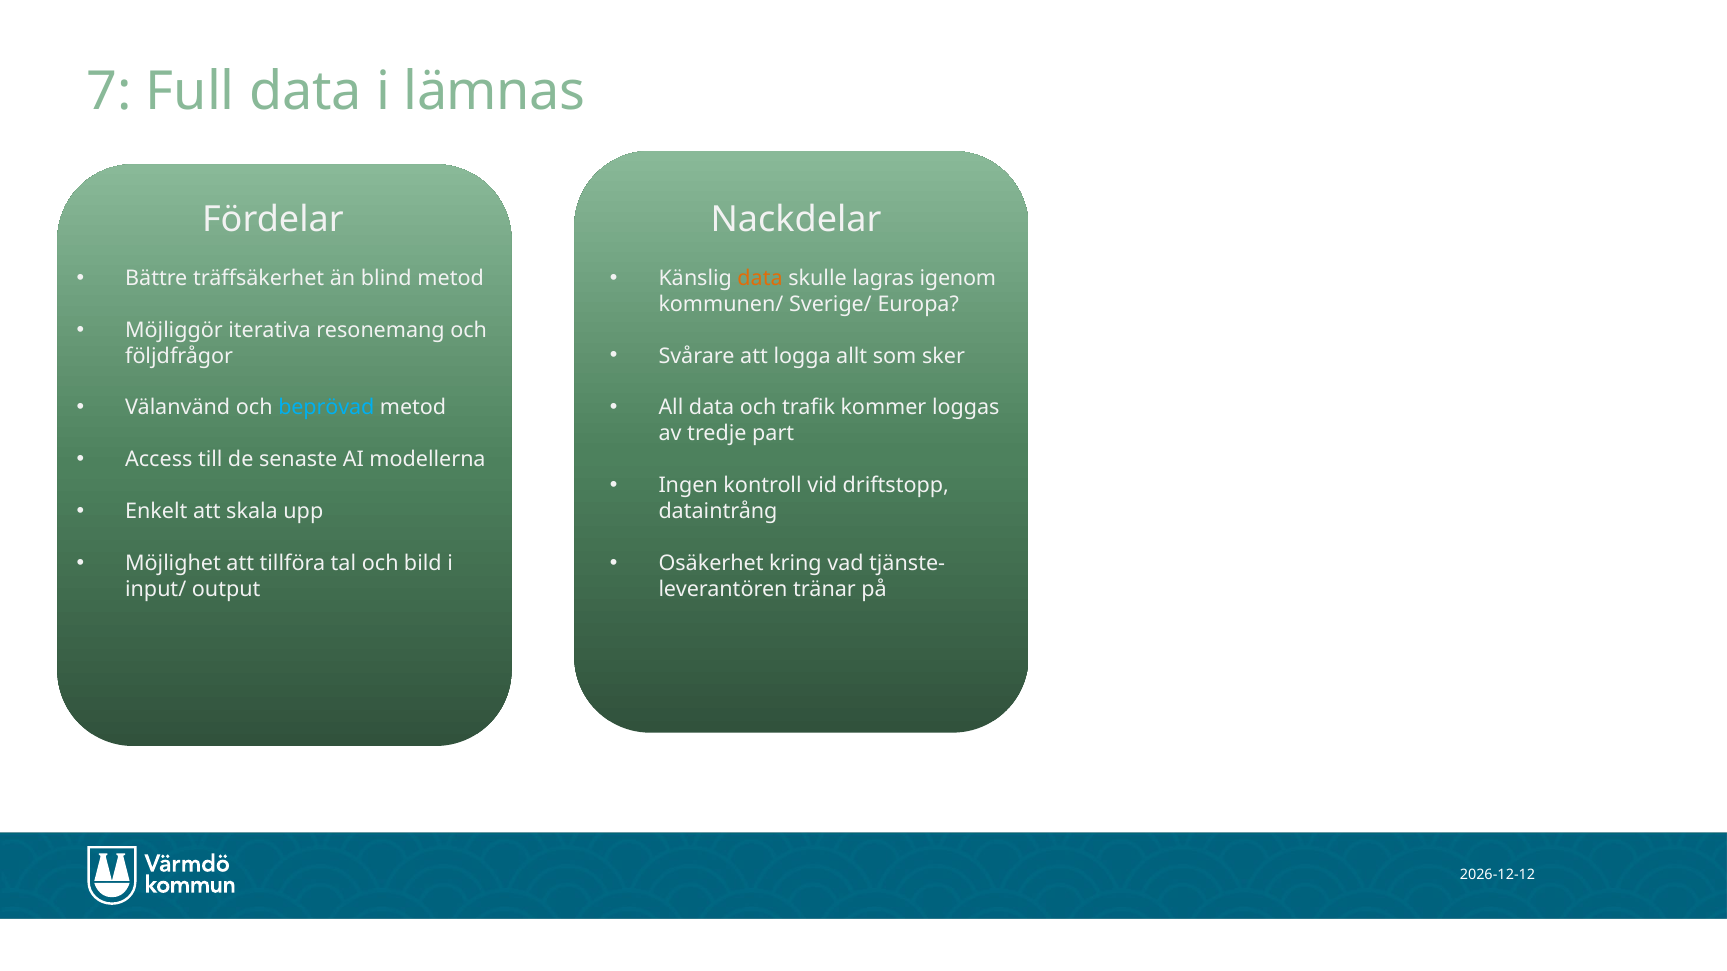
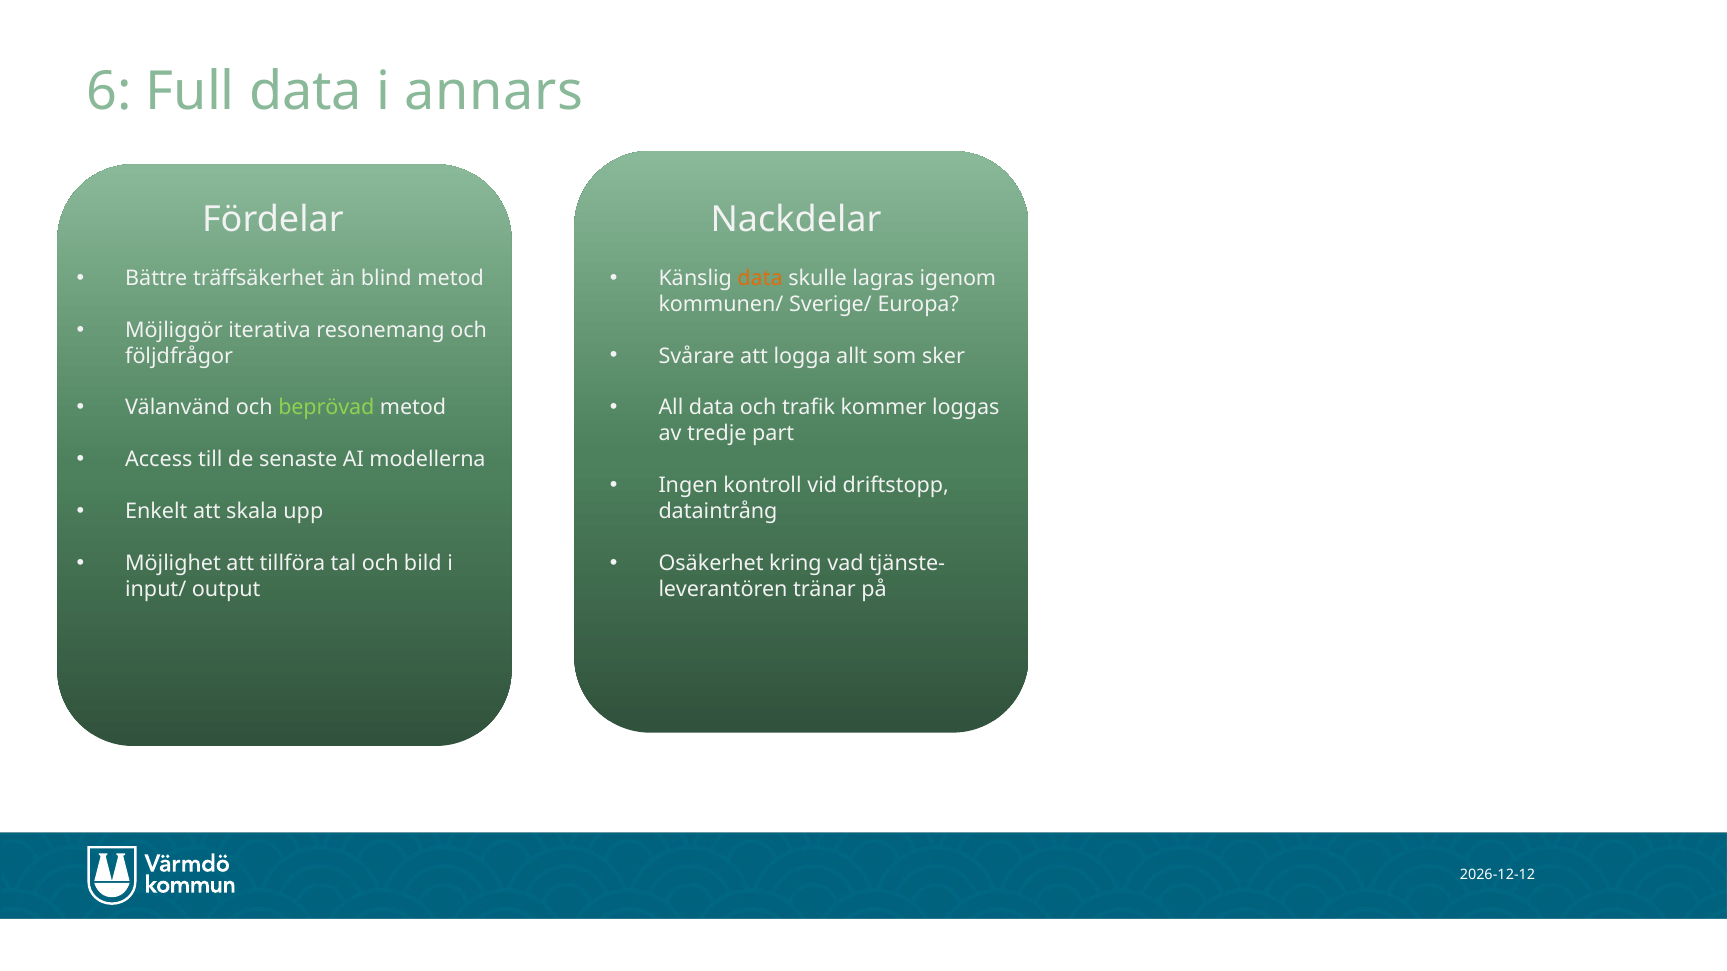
7: 7 -> 6
lämnas: lämnas -> annars
beprövad colour: light blue -> light green
